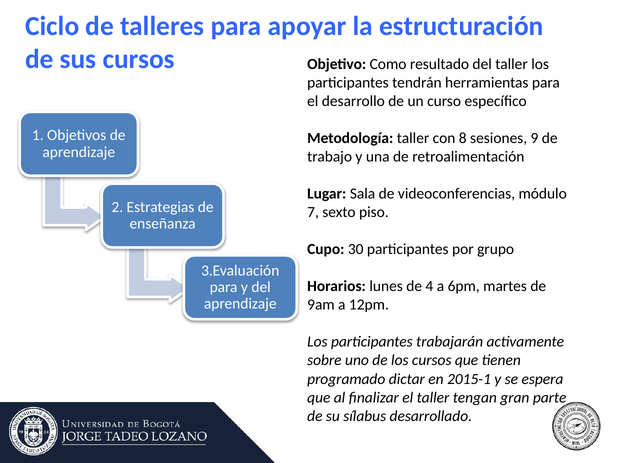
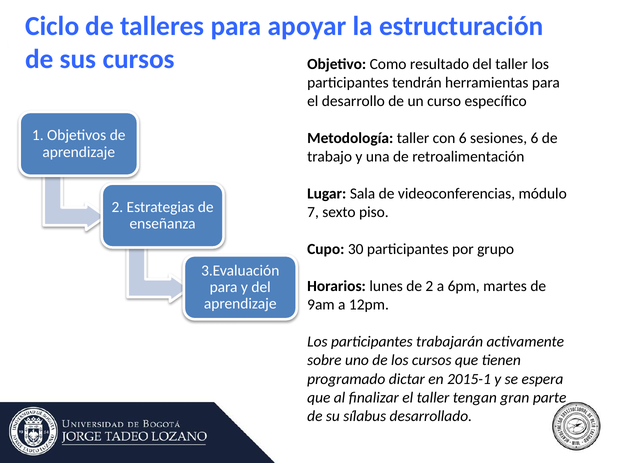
con 8: 8 -> 6
sesiones 9: 9 -> 6
de 4: 4 -> 2
